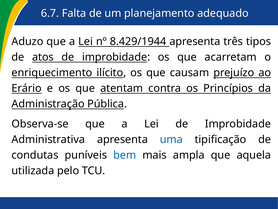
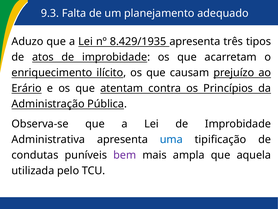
6.7: 6.7 -> 9.3
8.429/1944: 8.429/1944 -> 8.429/1935
bem colour: blue -> purple
